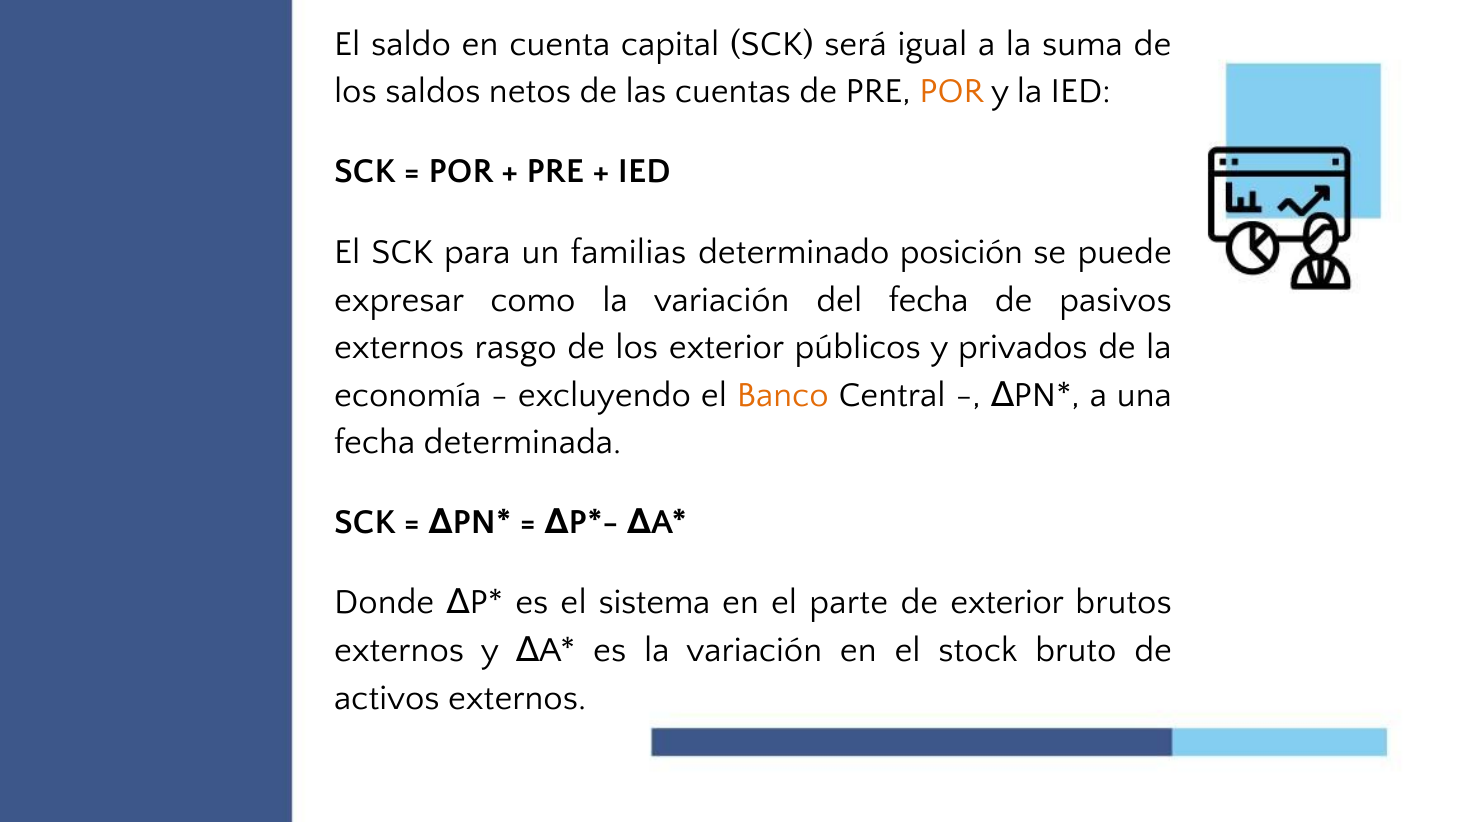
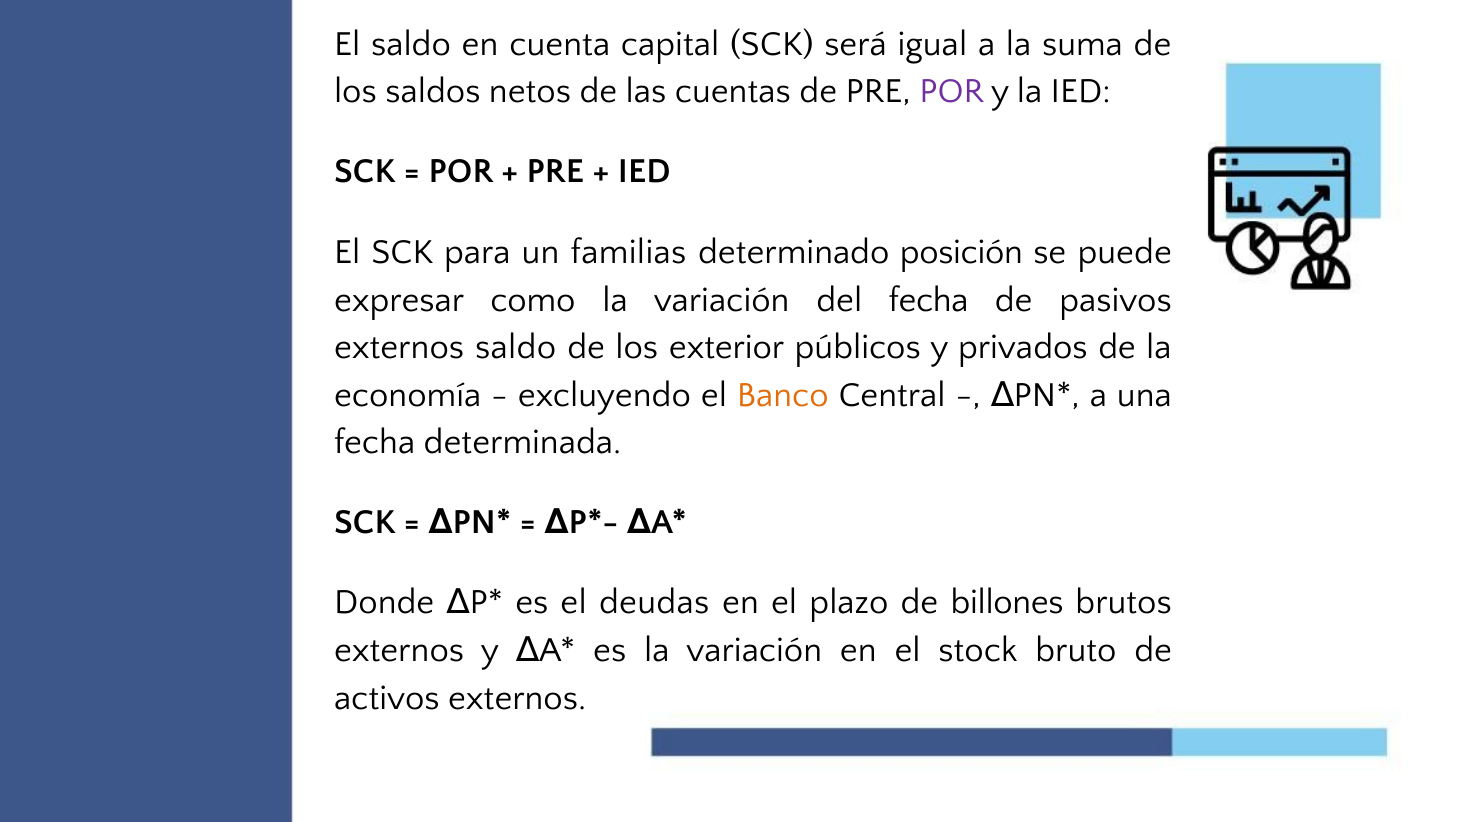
POR at (952, 91) colour: orange -> purple
externos rasgo: rasgo -> saldo
sistema: sistema -> deudas
parte: parte -> plazo
de exterior: exterior -> billones
